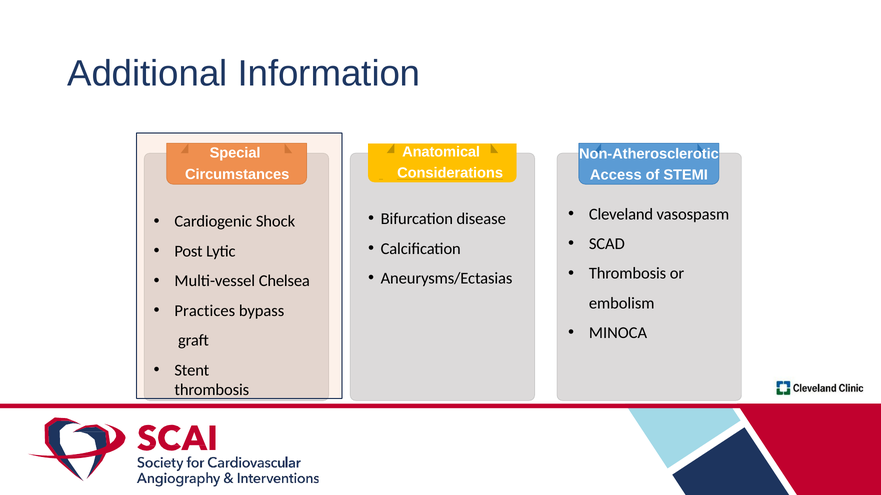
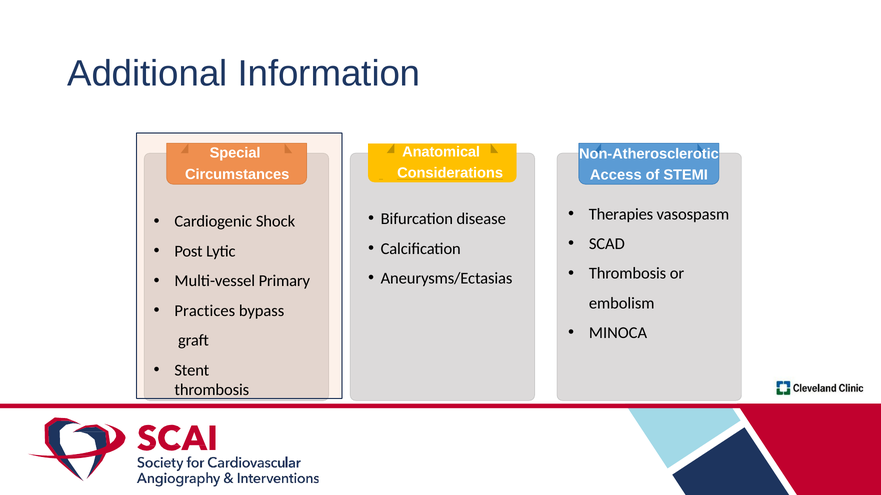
Cleveland: Cleveland -> Therapies
Chelsea: Chelsea -> Primary
